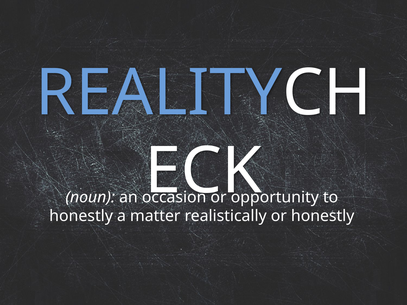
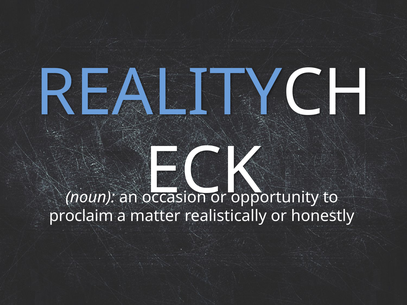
honestly at (81, 216): honestly -> proclaim
